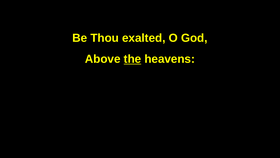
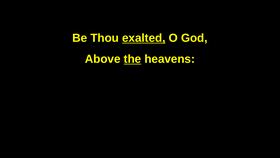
exalted underline: none -> present
